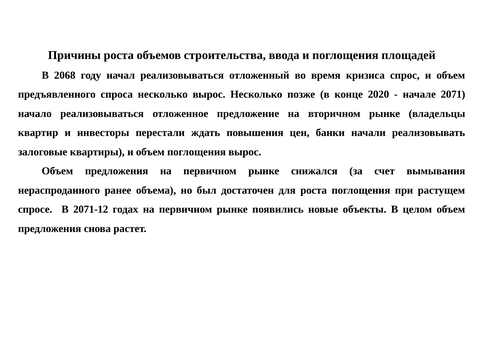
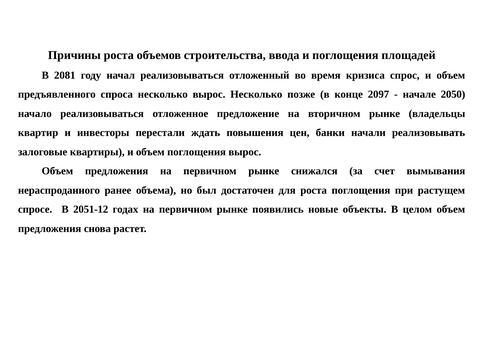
2068: 2068 -> 2081
2020: 2020 -> 2097
2071: 2071 -> 2050
2071-12: 2071-12 -> 2051-12
